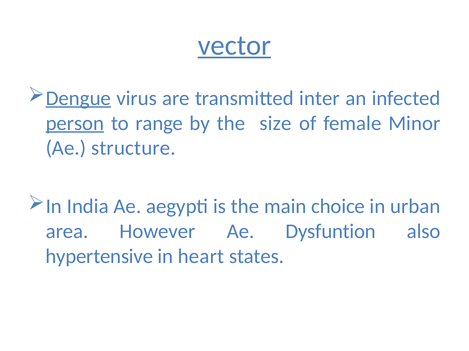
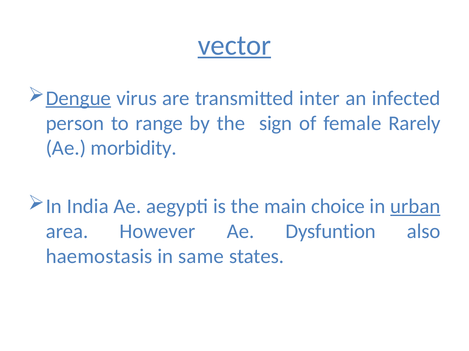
person underline: present -> none
size: size -> sign
Minor: Minor -> Rarely
structure: structure -> morbidity
urban underline: none -> present
hypertensive: hypertensive -> haemostasis
heart: heart -> same
